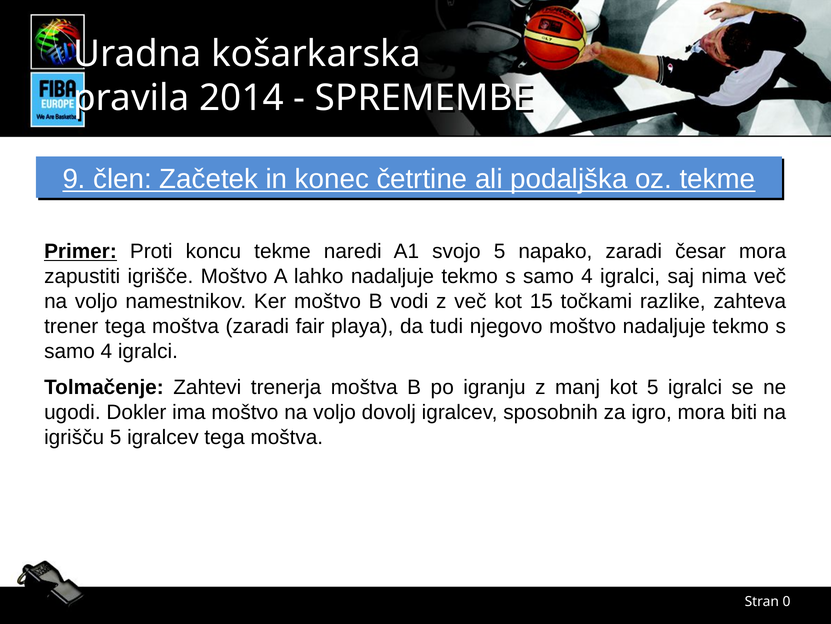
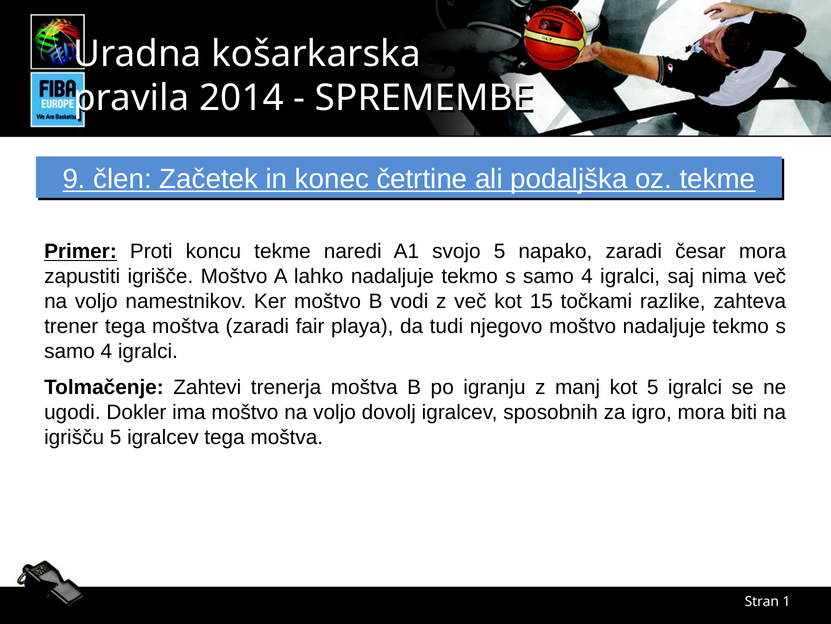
0: 0 -> 1
